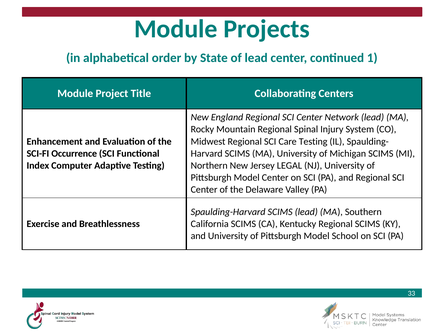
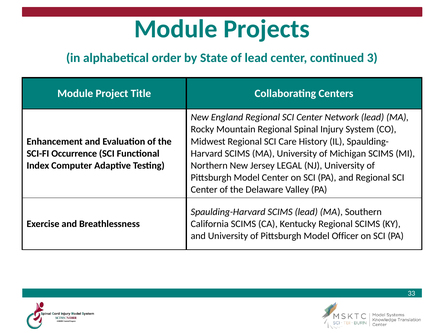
1: 1 -> 3
Care Testing: Testing -> History
School: School -> Officer
